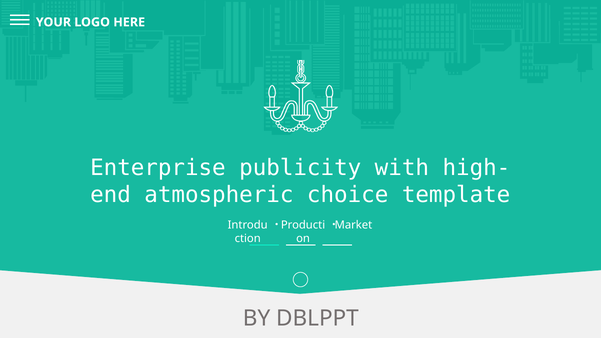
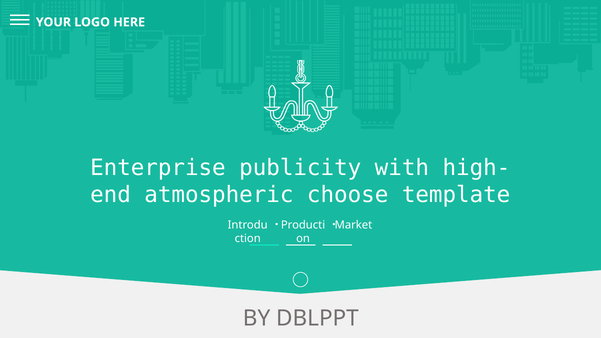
choice: choice -> choose
